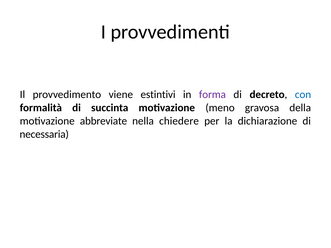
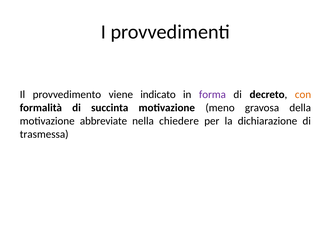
estintivi: estintivi -> indicato
con colour: blue -> orange
necessaria: necessaria -> trasmessa
